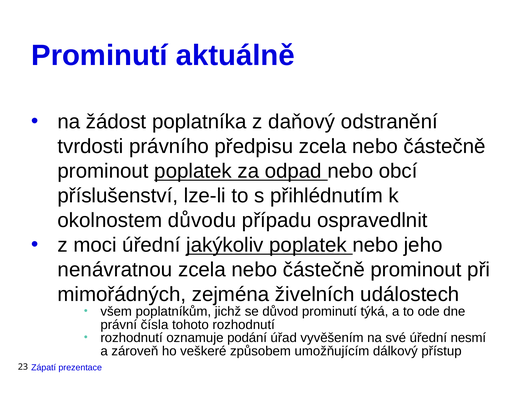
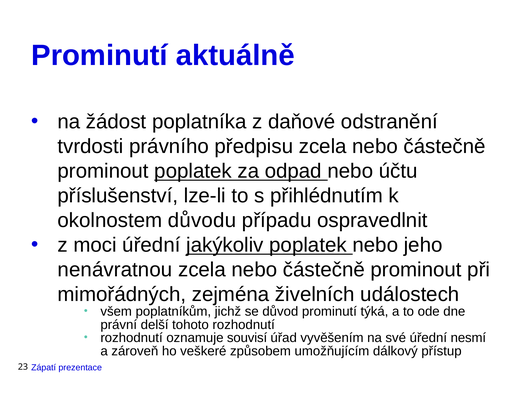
daňový: daňový -> daňové
obcí: obcí -> účtu
čísla: čísla -> delší
podání: podání -> souvisí
